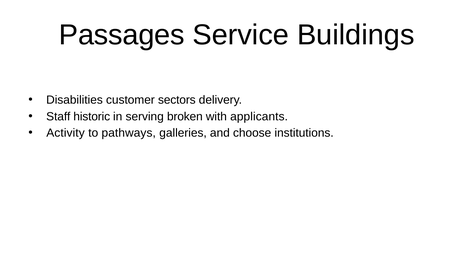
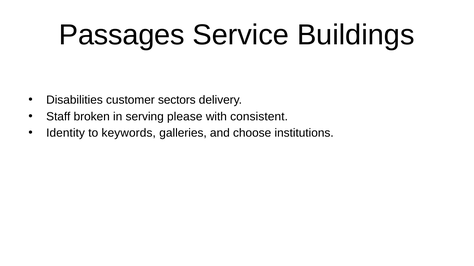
historic: historic -> broken
broken: broken -> please
applicants: applicants -> consistent
Activity: Activity -> Identity
pathways: pathways -> keywords
